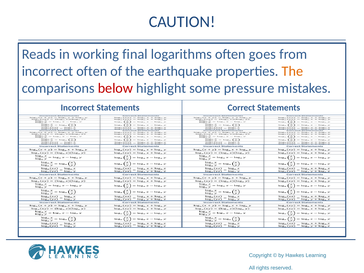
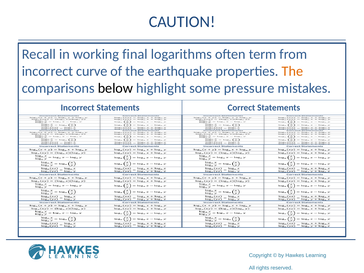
Reads: Reads -> Recall
goes: goes -> term
incorrect often: often -> curve
below colour: red -> black
